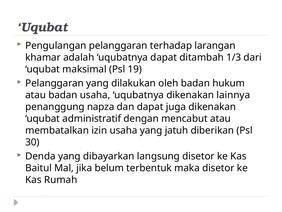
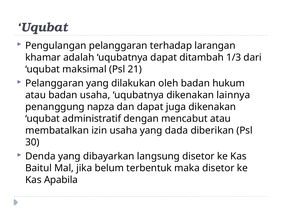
19: 19 -> 21
jatuh: jatuh -> dada
Rumah: Rumah -> Apabila
